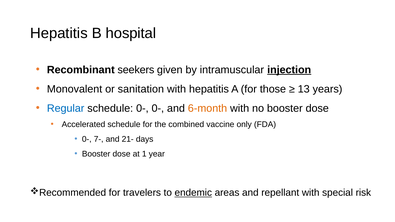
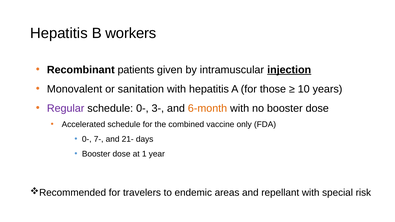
hospital: hospital -> workers
seekers: seekers -> patients
13: 13 -> 10
Regular colour: blue -> purple
0- 0-: 0- -> 3-
endemic underline: present -> none
